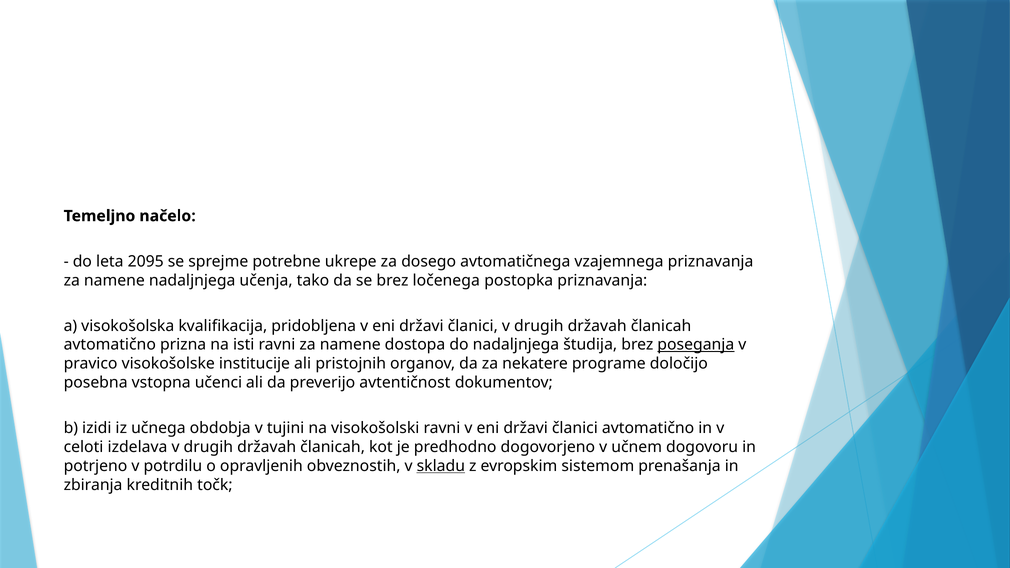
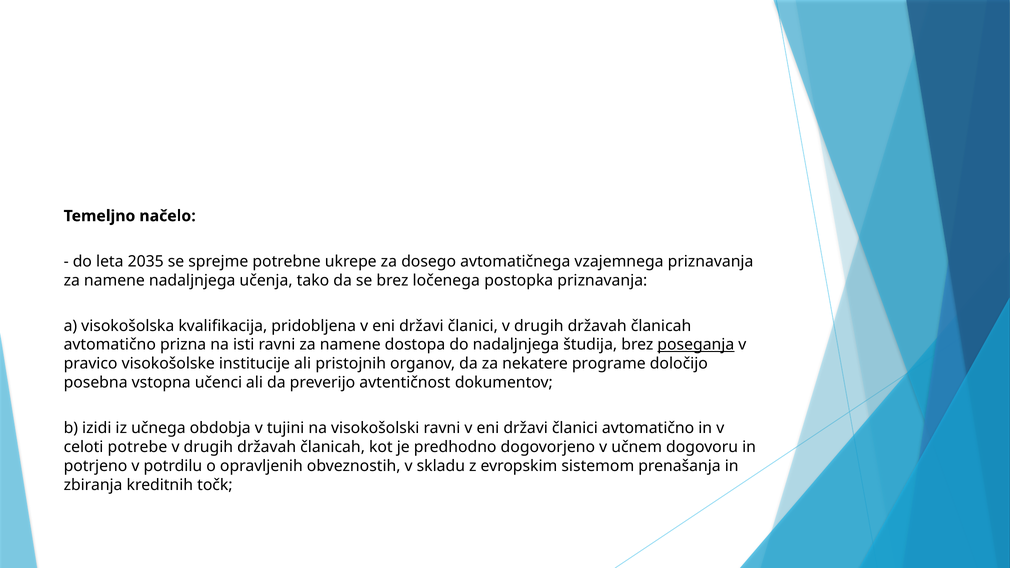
2095: 2095 -> 2035
izdelava: izdelava -> potrebe
skladu underline: present -> none
